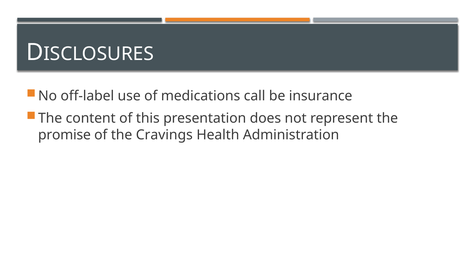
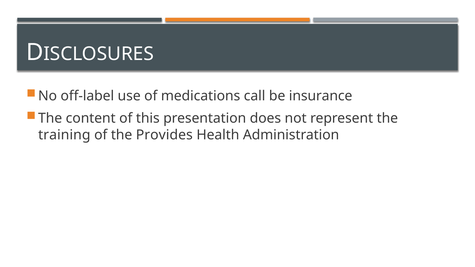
promise: promise -> training
Cravings: Cravings -> Provides
